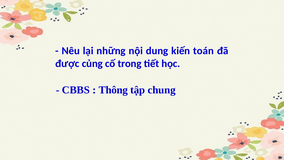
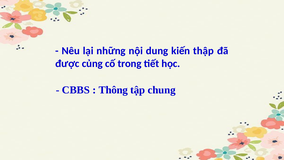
toán: toán -> thập
